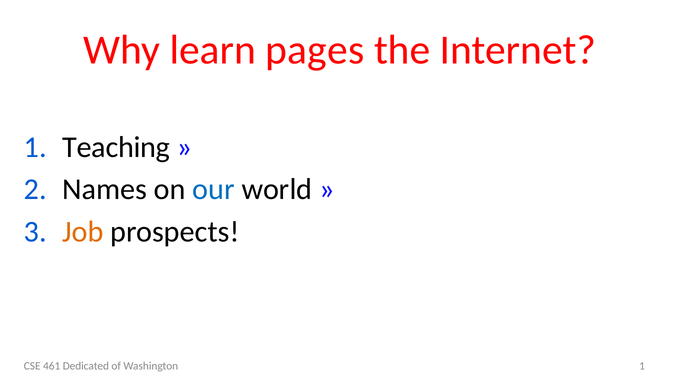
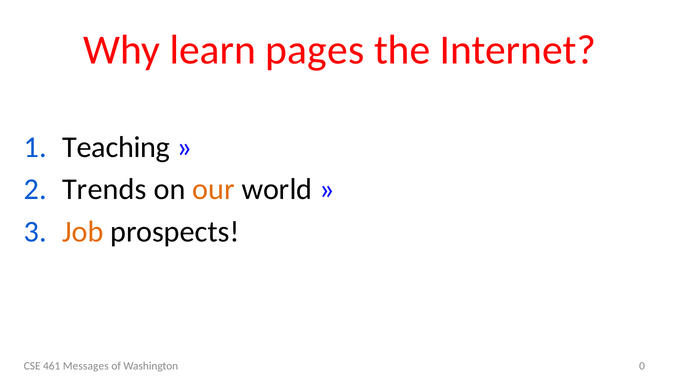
Names: Names -> Trends
our colour: blue -> orange
Dedicated: Dedicated -> Messages
Washington 1: 1 -> 0
